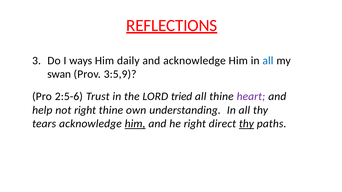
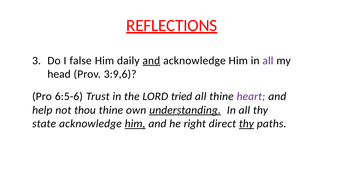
ways: ways -> false
and at (151, 61) underline: none -> present
all at (268, 61) colour: blue -> purple
swan: swan -> head
3:5,9: 3:5,9 -> 3:9,6
2:5-6: 2:5-6 -> 6:5-6
not right: right -> thou
understanding underline: none -> present
tears: tears -> state
